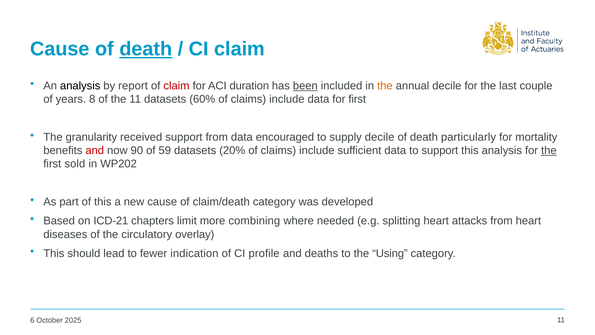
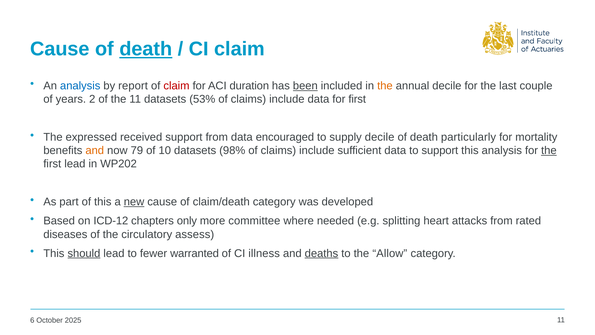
analysis at (80, 86) colour: black -> blue
8: 8 -> 2
60%: 60% -> 53%
granularity: granularity -> expressed
and at (95, 150) colour: red -> orange
90: 90 -> 79
59: 59 -> 10
20%: 20% -> 98%
first sold: sold -> lead
new underline: none -> present
ICD-21: ICD-21 -> ICD-12
limit: limit -> only
combining: combining -> committee
from heart: heart -> rated
overlay: overlay -> assess
should underline: none -> present
indication: indication -> warranted
profile: profile -> illness
deaths underline: none -> present
Using: Using -> Allow
